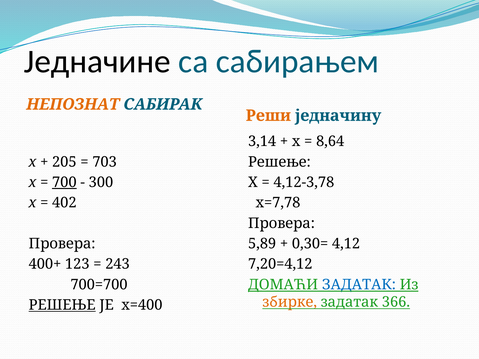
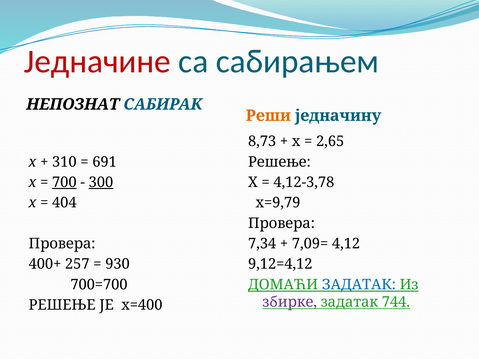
Једначине colour: black -> red
НЕПОЗНАТ colour: orange -> black
3,14: 3,14 -> 8,73
8,64: 8,64 -> 2,65
205: 205 -> 310
703: 703 -> 691
300 underline: none -> present
402: 402 -> 404
х=7,78: х=7,78 -> х=9,79
5,89: 5,89 -> 7,34
0,30=: 0,30= -> 7,09=
123: 123 -> 257
243: 243 -> 930
7,20=4,12: 7,20=4,12 -> 9,12=4,12
збирке colour: orange -> purple
366: 366 -> 744
РЕШЕЊЕ at (62, 305) underline: present -> none
